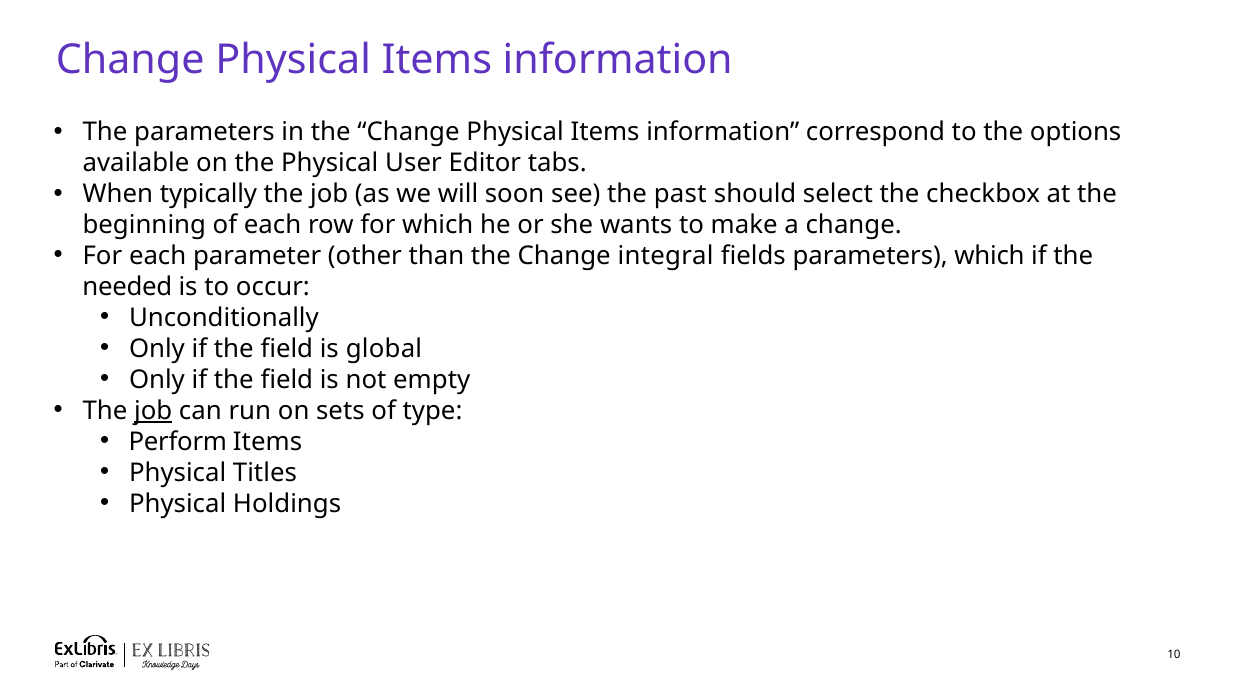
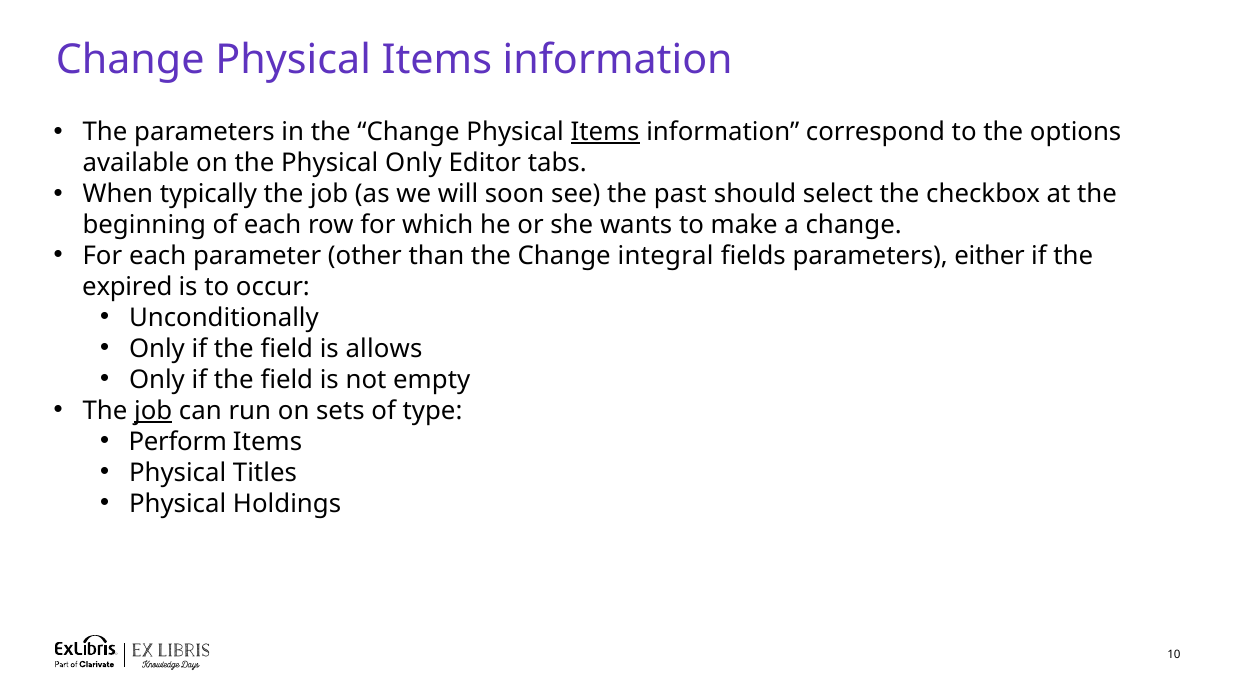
Items at (605, 132) underline: none -> present
Physical User: User -> Only
parameters which: which -> either
needed: needed -> expired
global: global -> allows
